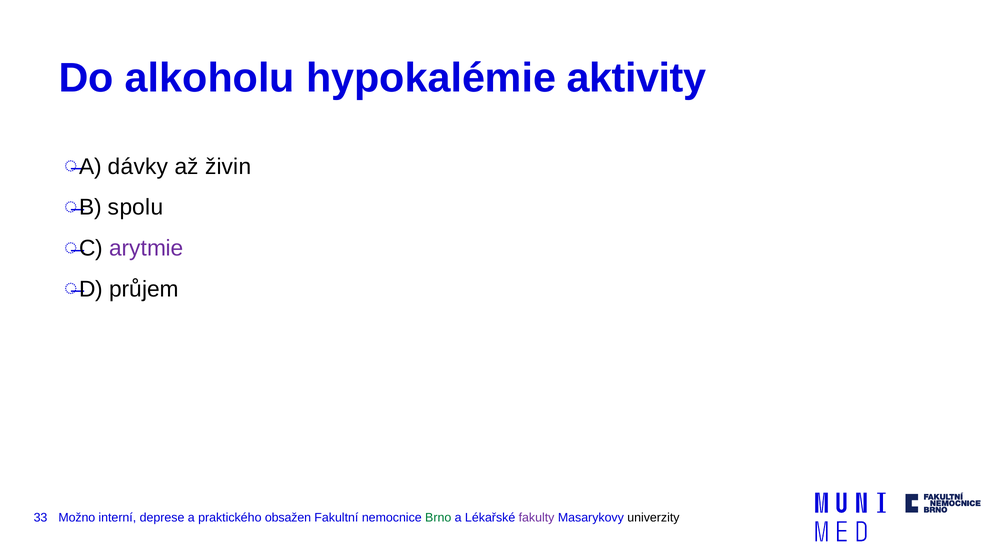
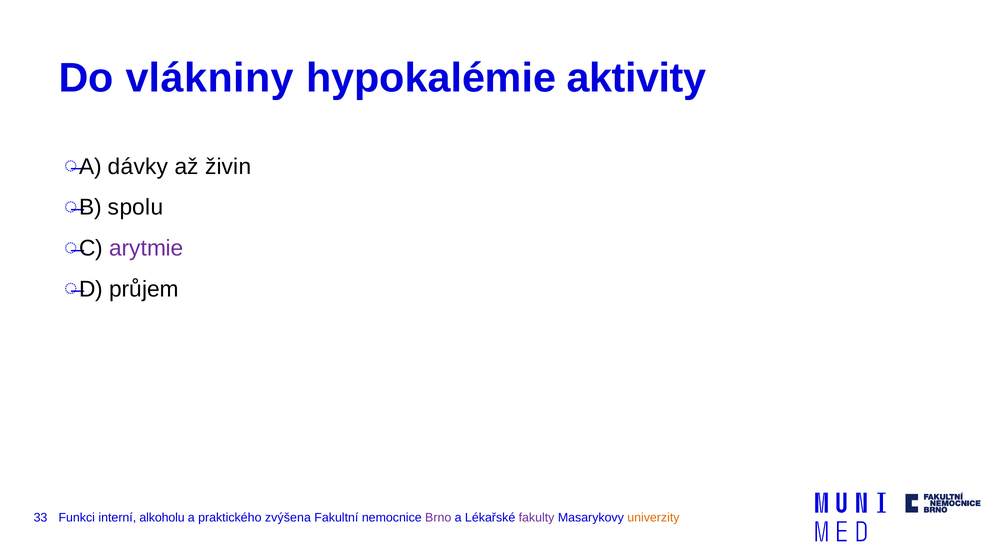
alkoholu: alkoholu -> vlákniny
Možno: Možno -> Funkci
deprese: deprese -> alkoholu
obsažen: obsažen -> zvýšena
Brno colour: green -> purple
univerzity colour: black -> orange
